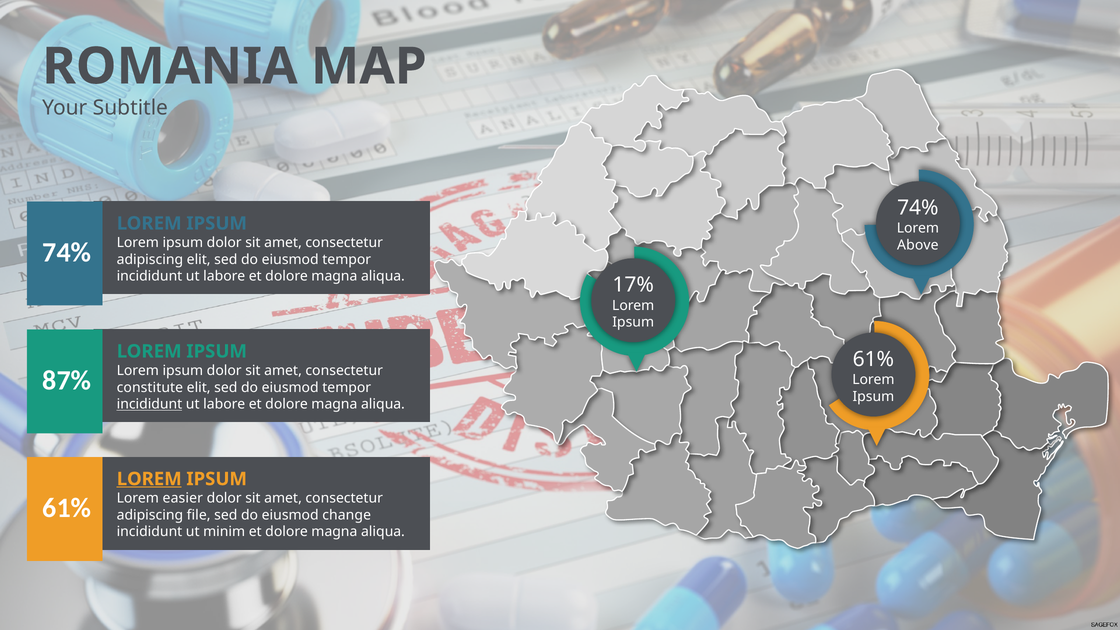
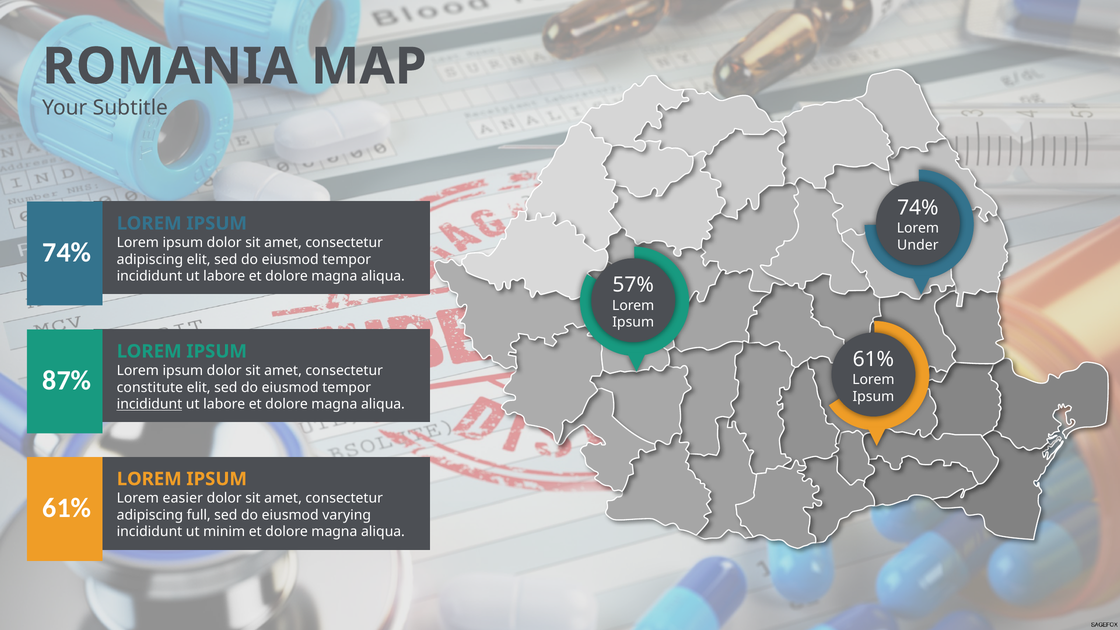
Above: Above -> Under
17%: 17% -> 57%
LOREM at (149, 479) underline: present -> none
file: file -> full
change: change -> varying
